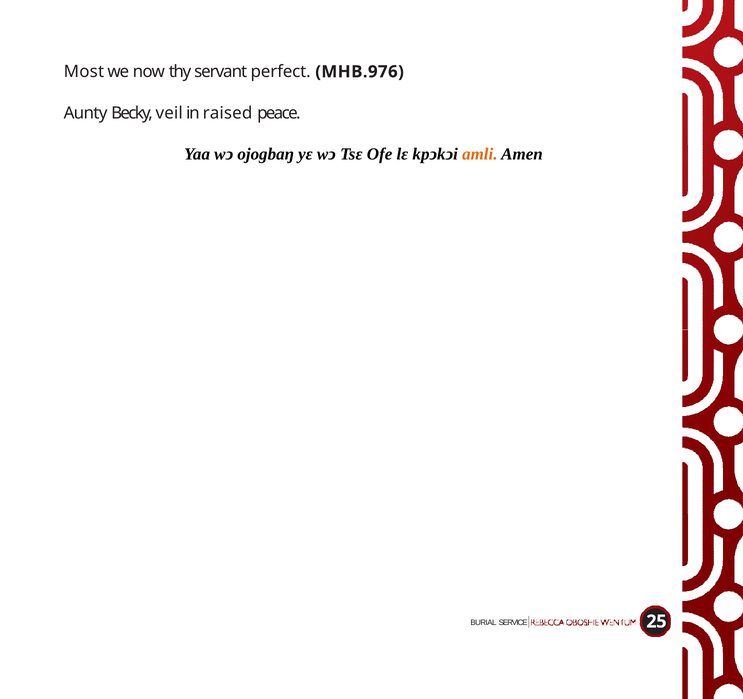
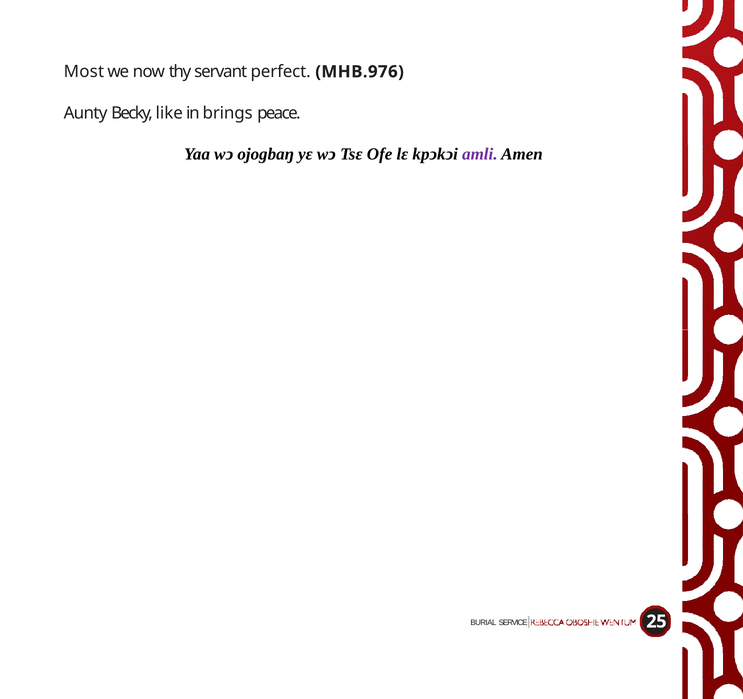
veil: veil -> like
raised: raised -> brings
amli colour: orange -> purple
